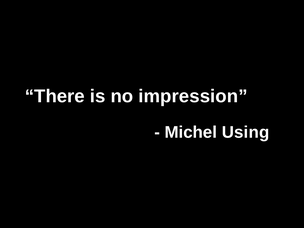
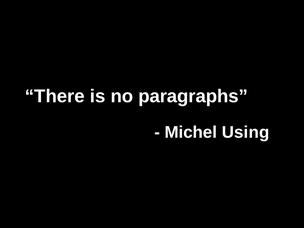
impression: impression -> paragraphs
